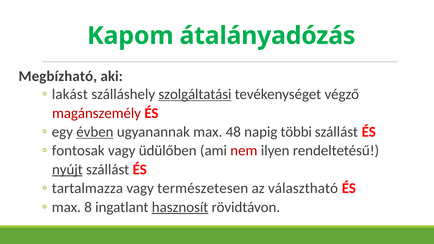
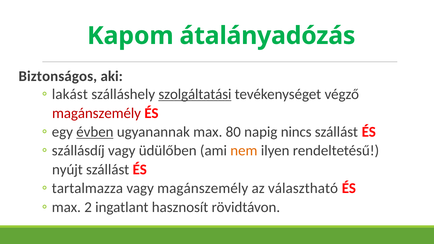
Megbízható: Megbízható -> Biztonságos
48: 48 -> 80
többi: többi -> nincs
fontosak: fontosak -> szállásdíj
nem colour: red -> orange
nyújt underline: present -> none
vagy természetesen: természetesen -> magánszemély
8: 8 -> 2
hasznosít underline: present -> none
